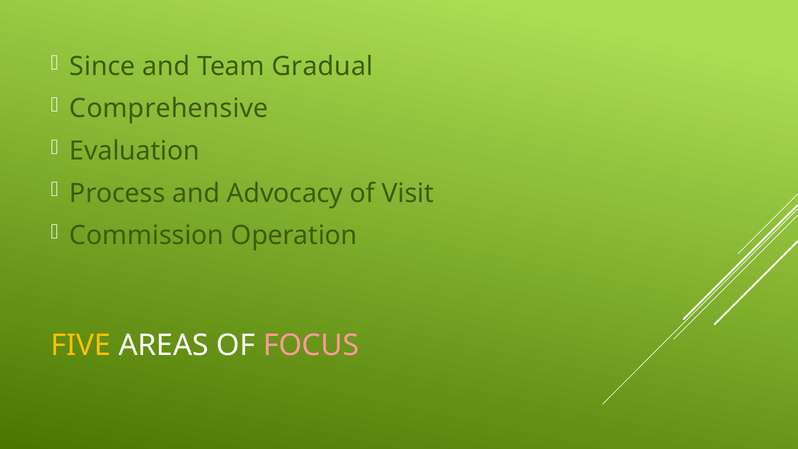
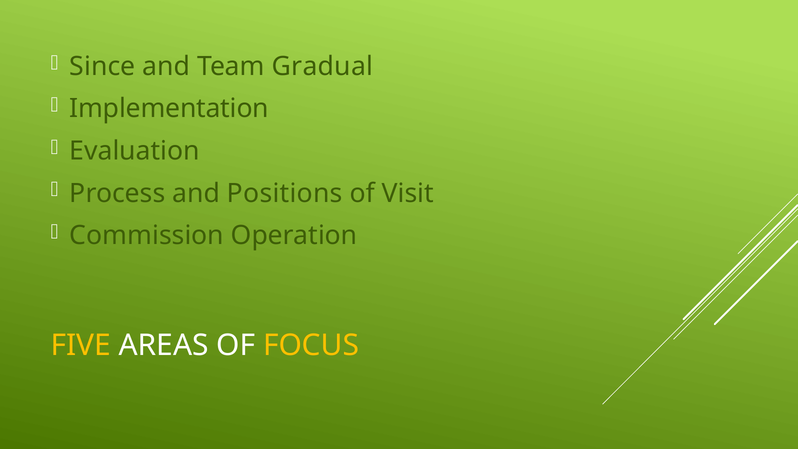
Comprehensive: Comprehensive -> Implementation
Advocacy: Advocacy -> Positions
FOCUS colour: pink -> yellow
